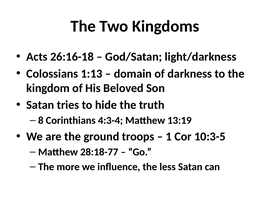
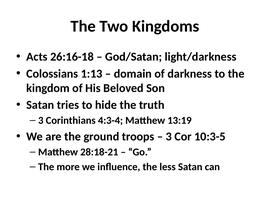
8 at (41, 120): 8 -> 3
1 at (169, 136): 1 -> 3
28:18-77: 28:18-77 -> 28:18-21
